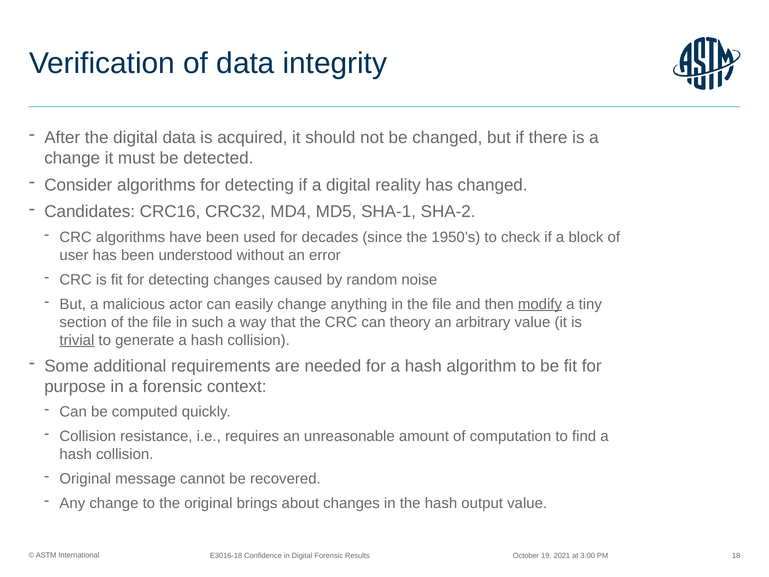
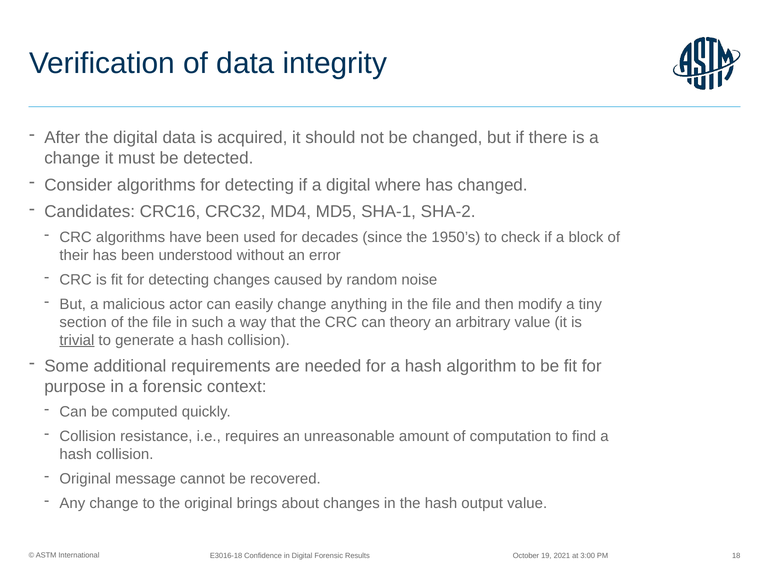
reality: reality -> where
user: user -> their
modify underline: present -> none
